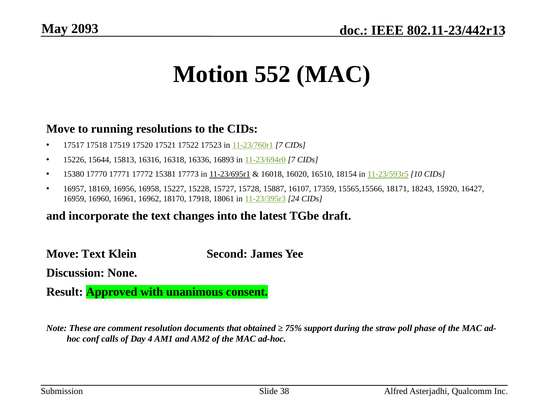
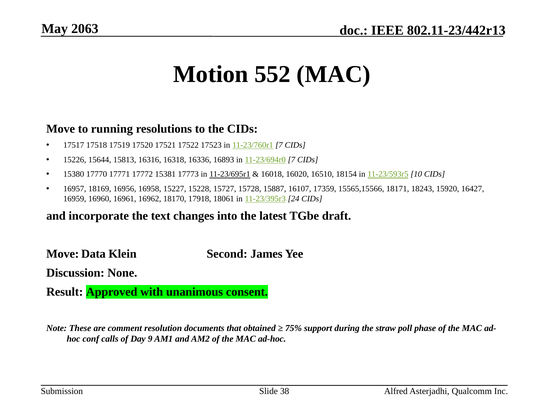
2093: 2093 -> 2063
Move Text: Text -> Data
4: 4 -> 9
